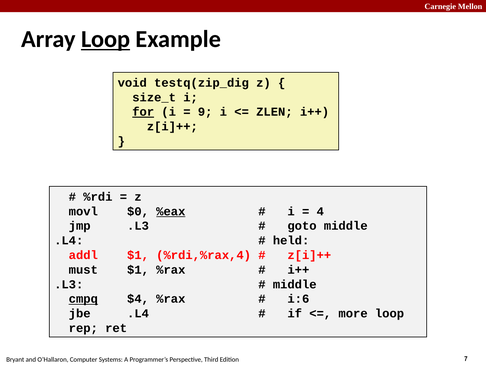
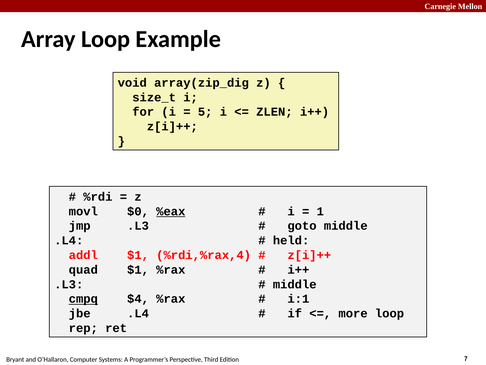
Loop at (106, 39) underline: present -> none
testq(zip_dig: testq(zip_dig -> array(zip_dig
for underline: present -> none
9: 9 -> 5
4: 4 -> 1
must: must -> quad
i:6: i:6 -> i:1
